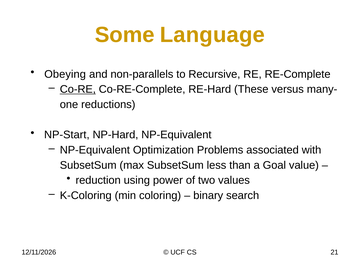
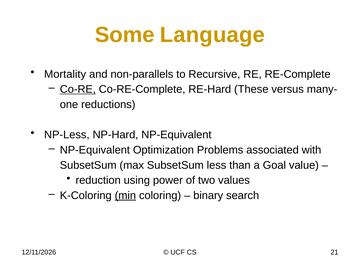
Obeying: Obeying -> Mortality
NP-Start: NP-Start -> NP-Less
min underline: none -> present
